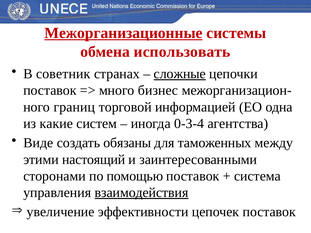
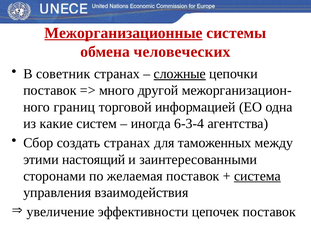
использовать: использовать -> человеческих
бизнес: бизнес -> другой
0-3-4: 0-3-4 -> 6-3-4
Виде: Виде -> Сбор
создать обязаны: обязаны -> странах
помощью: помощью -> желаемая
система underline: none -> present
взаимодействия underline: present -> none
